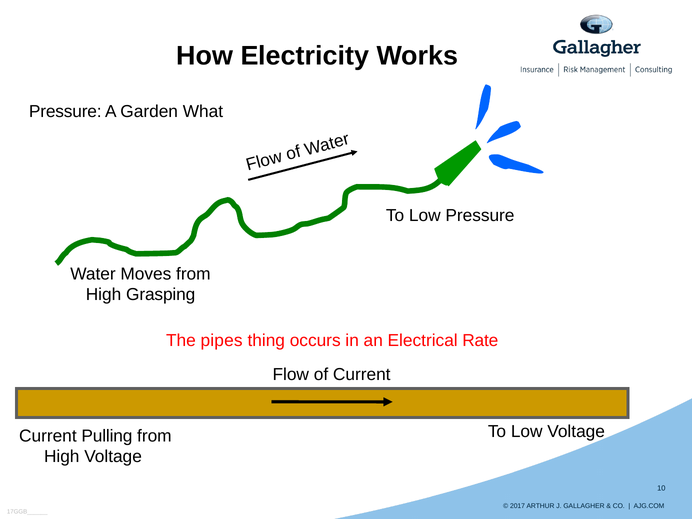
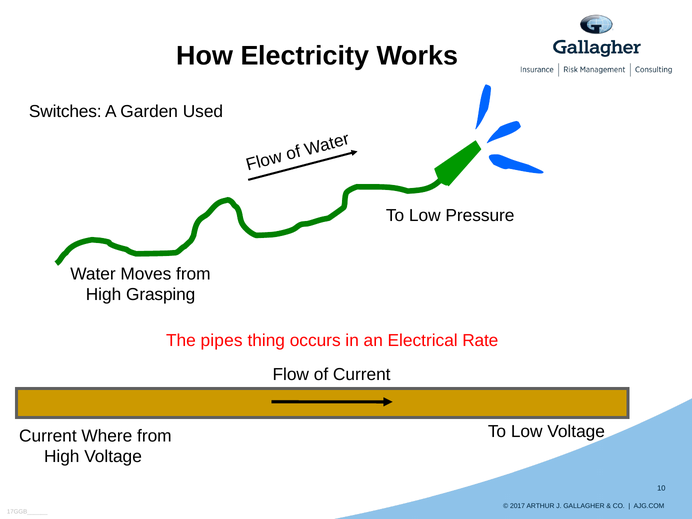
Pressure at (65, 112): Pressure -> Switches
What: What -> Used
Pulling: Pulling -> Where
